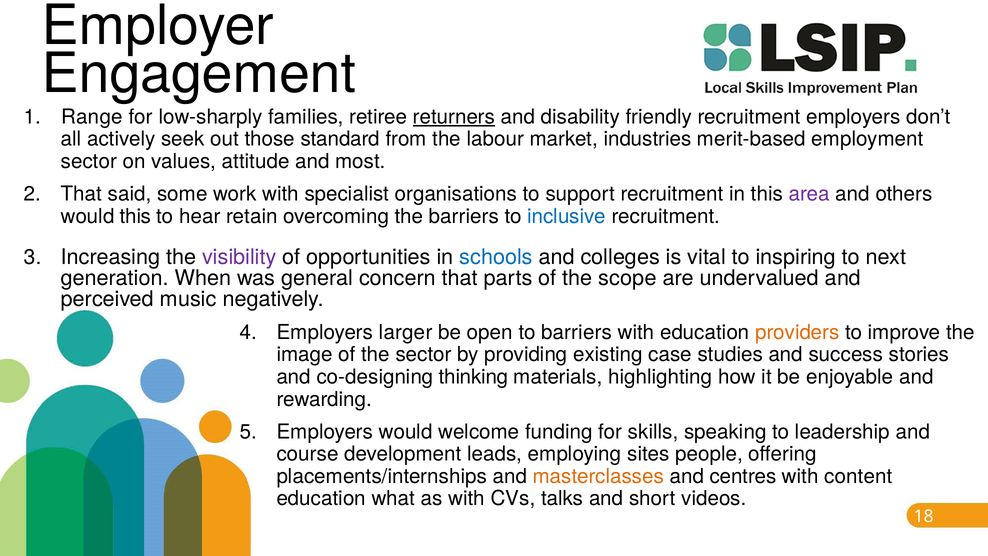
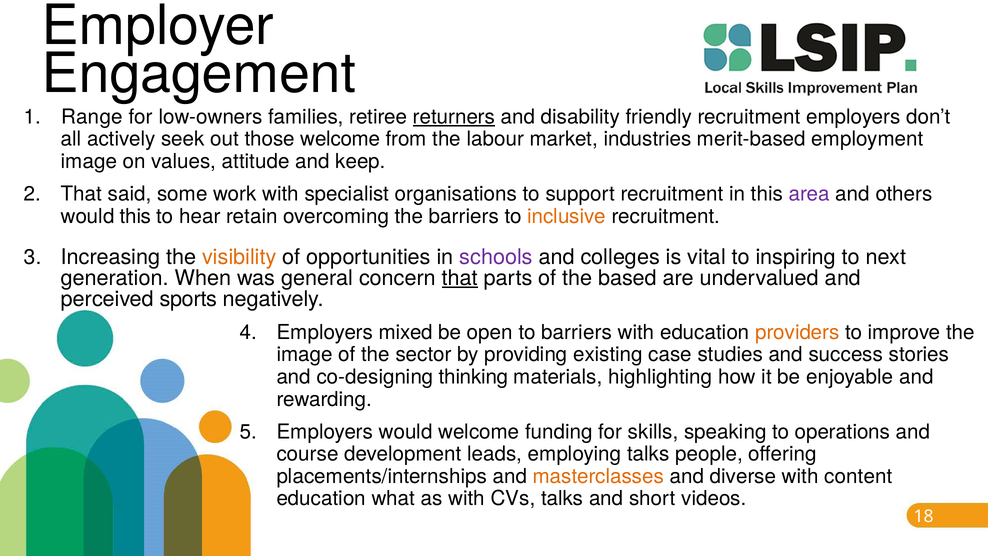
low-sharply: low-sharply -> low-owners
those standard: standard -> welcome
sector at (89, 161): sector -> image
most: most -> keep
inclusive colour: blue -> orange
visibility colour: purple -> orange
schools colour: blue -> purple
that at (460, 278) underline: none -> present
scope: scope -> based
music: music -> sports
larger: larger -> mixed
leadership: leadership -> operations
employing sites: sites -> talks
centres: centres -> diverse
